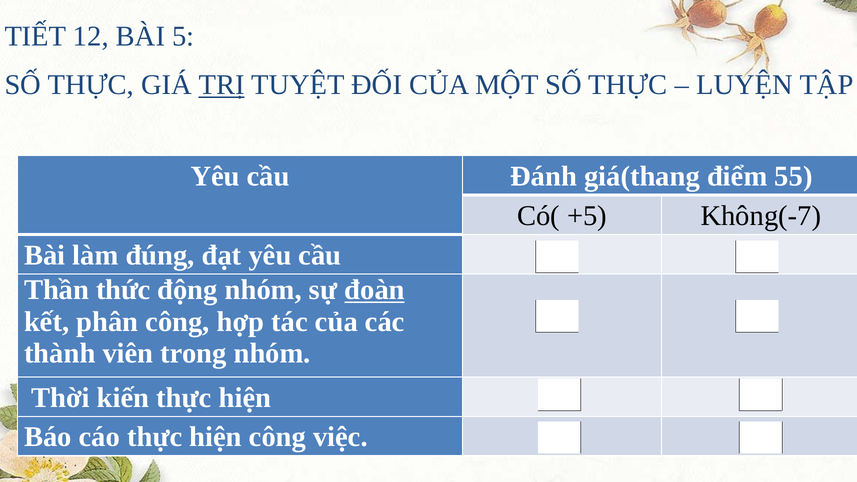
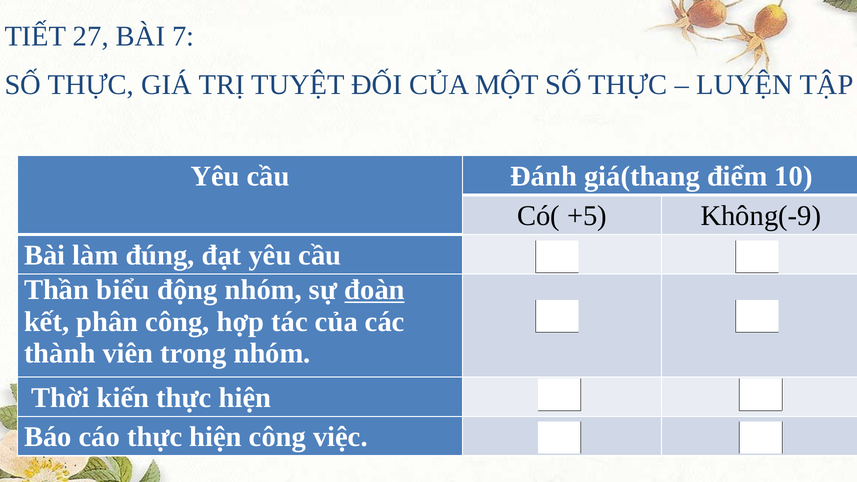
12: 12 -> 27
5: 5 -> 7
TRỊ underline: present -> none
55: 55 -> 10
Không(-7: Không(-7 -> Không(-9
thức: thức -> biểu
